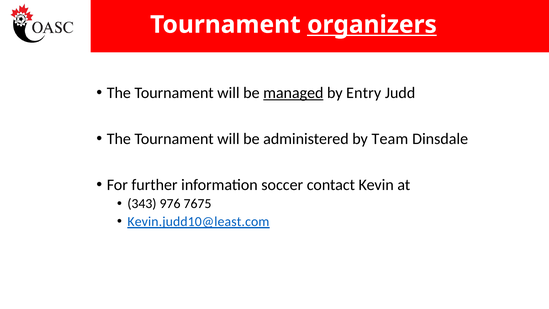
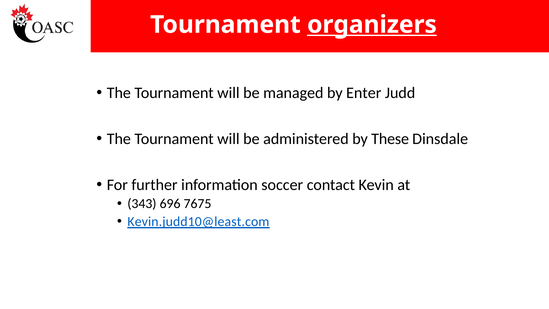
managed underline: present -> none
Entry: Entry -> Enter
Team: Team -> These
976: 976 -> 696
